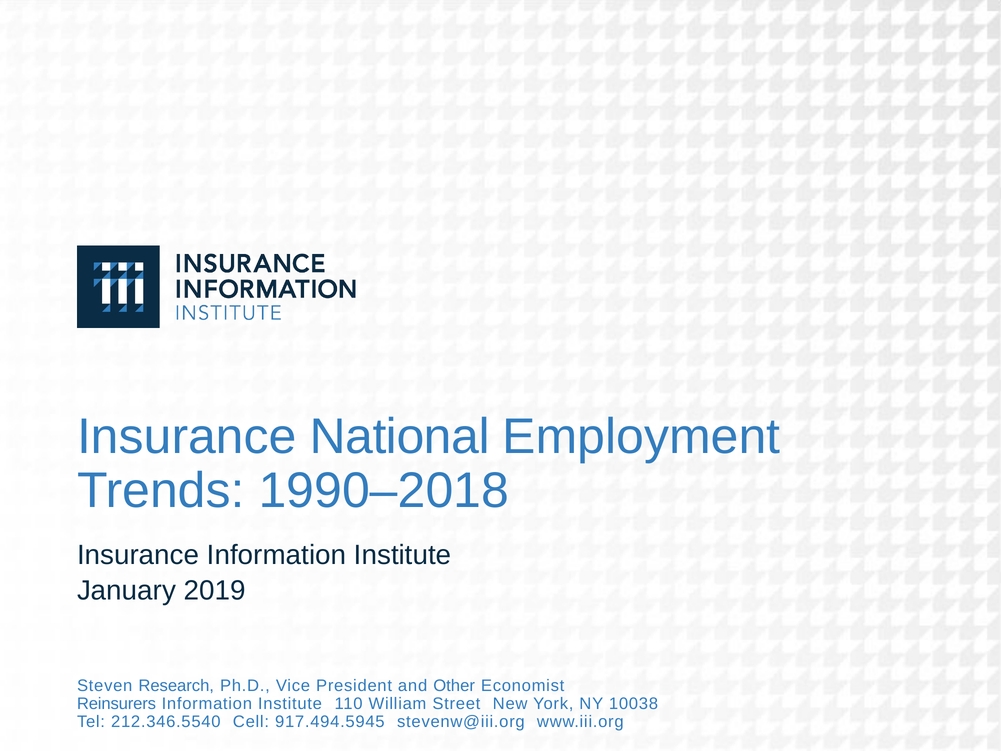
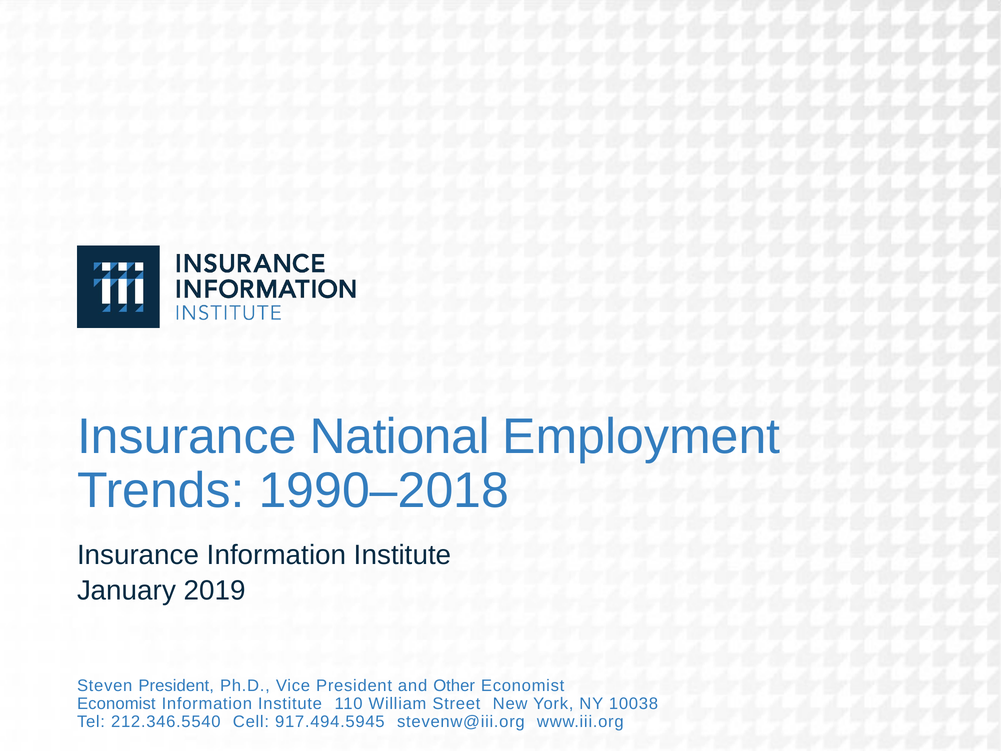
Steven Research: Research -> President
Reinsurers at (116, 704): Reinsurers -> Economist
